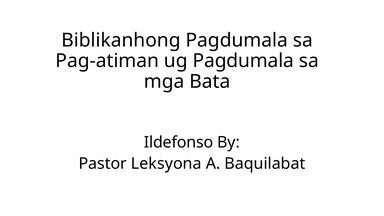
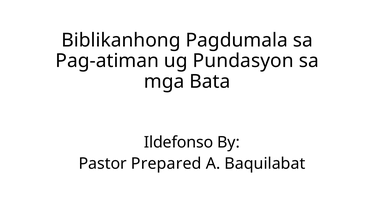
ug Pagdumala: Pagdumala -> Pundasyon
Leksyona: Leksyona -> Prepared
